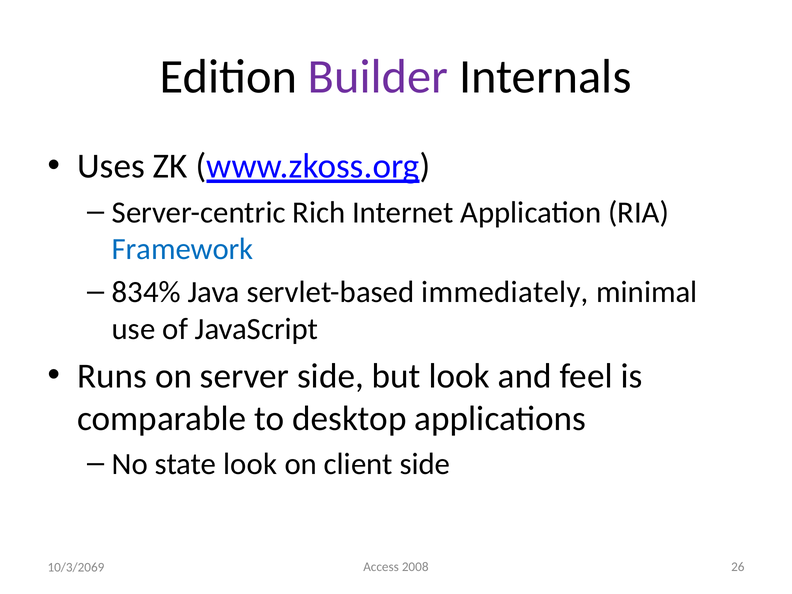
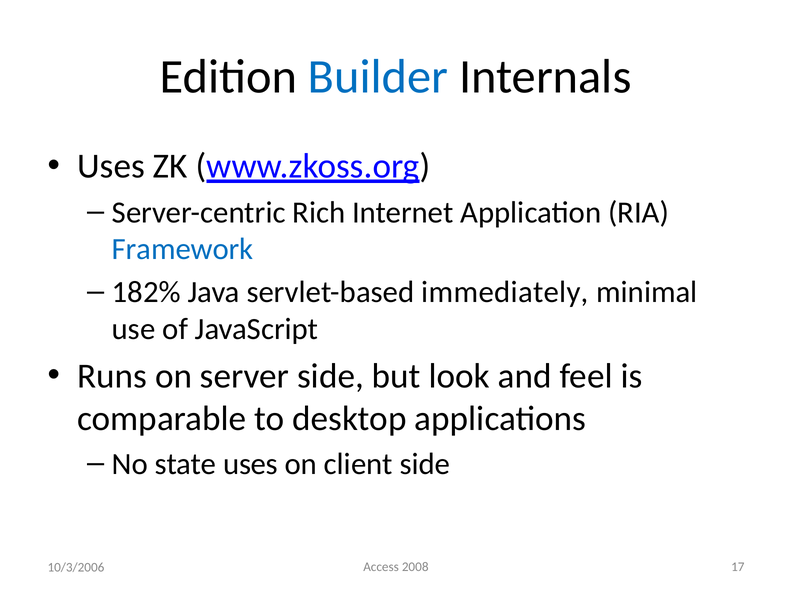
Builder colour: purple -> blue
834%: 834% -> 182%
state look: look -> uses
26: 26 -> 17
10/3/2069: 10/3/2069 -> 10/3/2006
